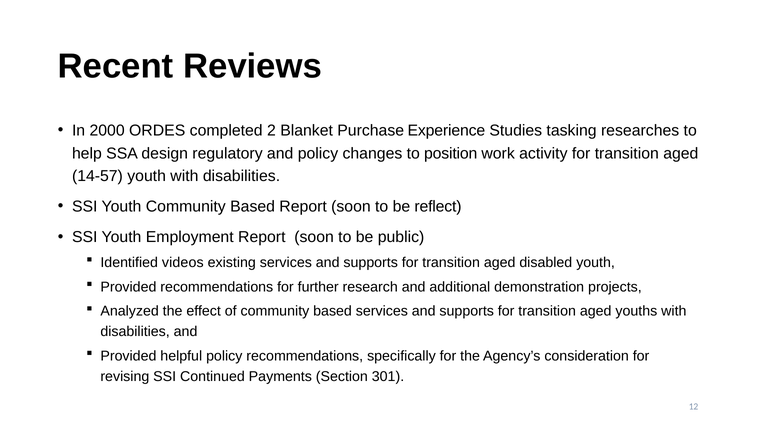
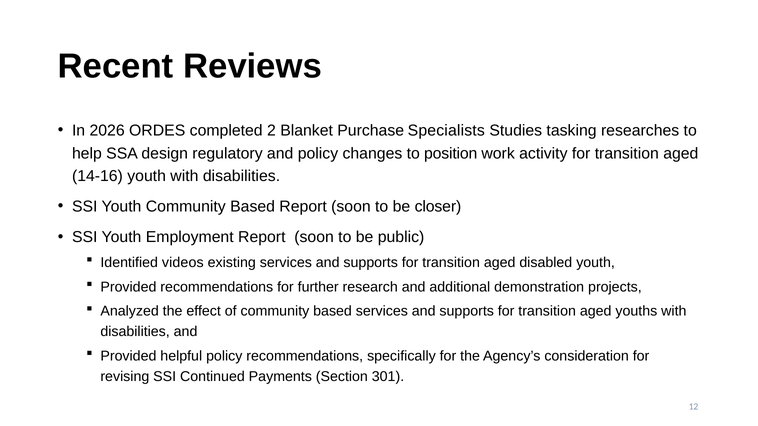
2000: 2000 -> 2026
Experience: Experience -> Specialists
14-57: 14-57 -> 14-16
reflect: reflect -> closer
